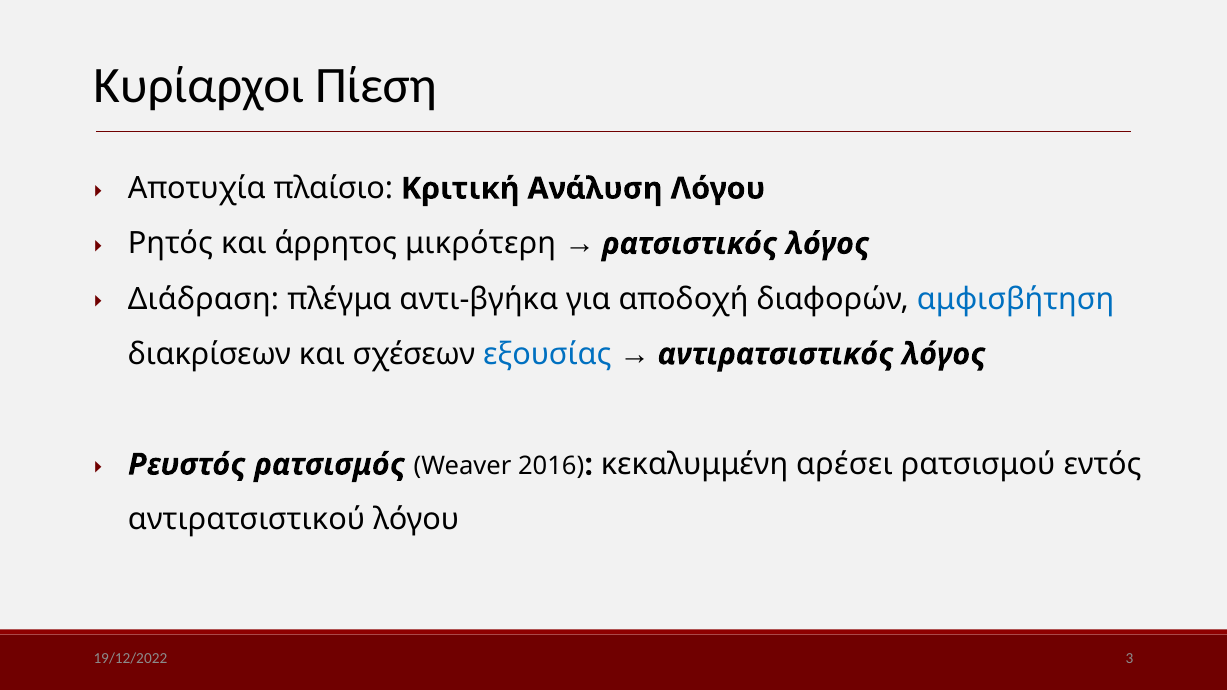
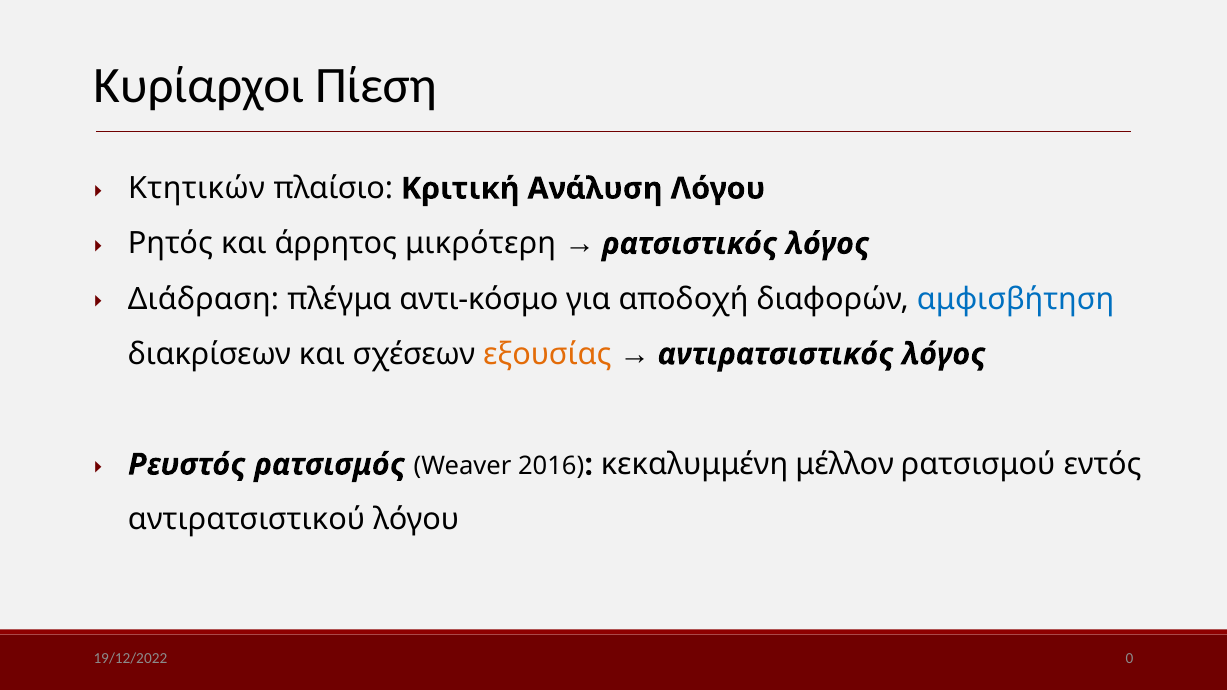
Αποτυχία: Αποτυχία -> Κτητικών
αντι-βγήκα: αντι-βγήκα -> αντι-κόσμο
εξουσίας colour: blue -> orange
αρέσει: αρέσει -> μέλλον
3: 3 -> 0
